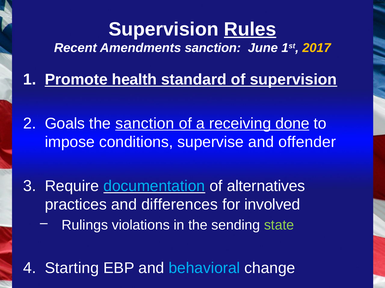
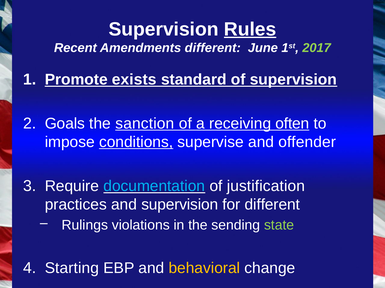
Amendments sanction: sanction -> different
2017 colour: yellow -> light green
health: health -> exists
done: done -> often
conditions underline: none -> present
alternatives: alternatives -> justification
and differences: differences -> supervision
for involved: involved -> different
behavioral colour: light blue -> yellow
